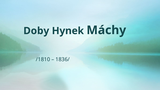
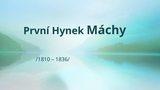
Doby: Doby -> První
